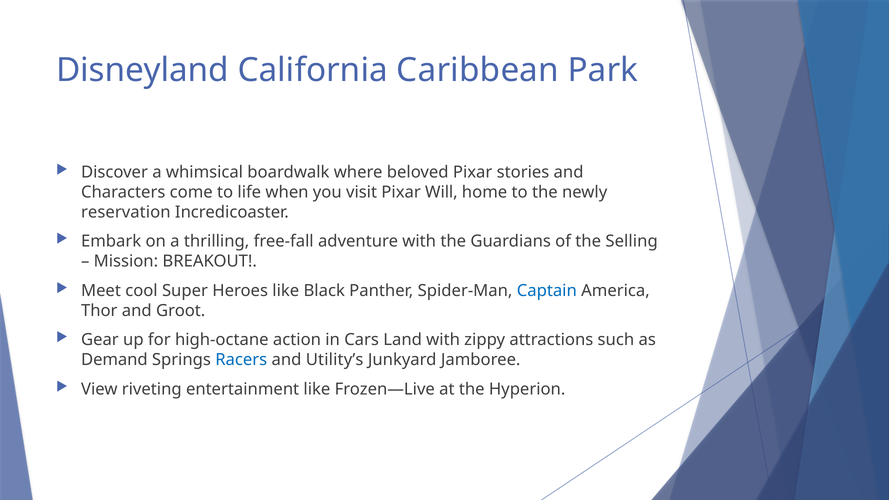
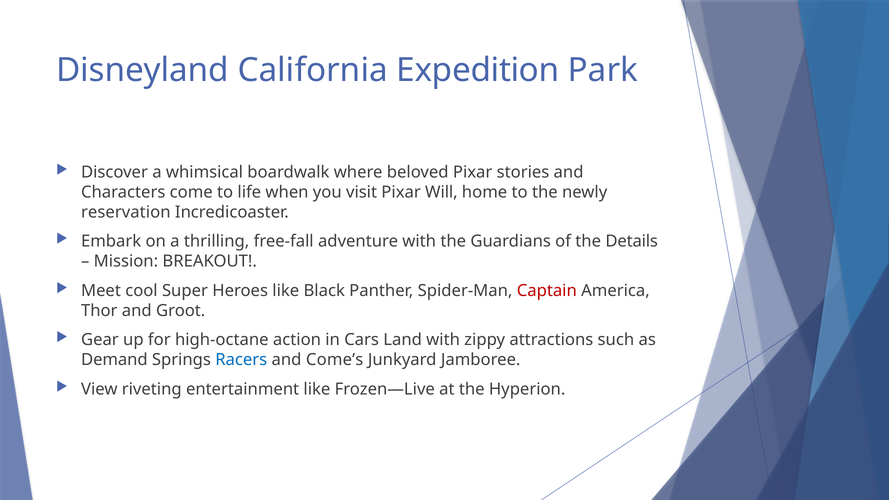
Caribbean: Caribbean -> Expedition
Selling: Selling -> Details
Captain colour: blue -> red
Utility’s: Utility’s -> Come’s
